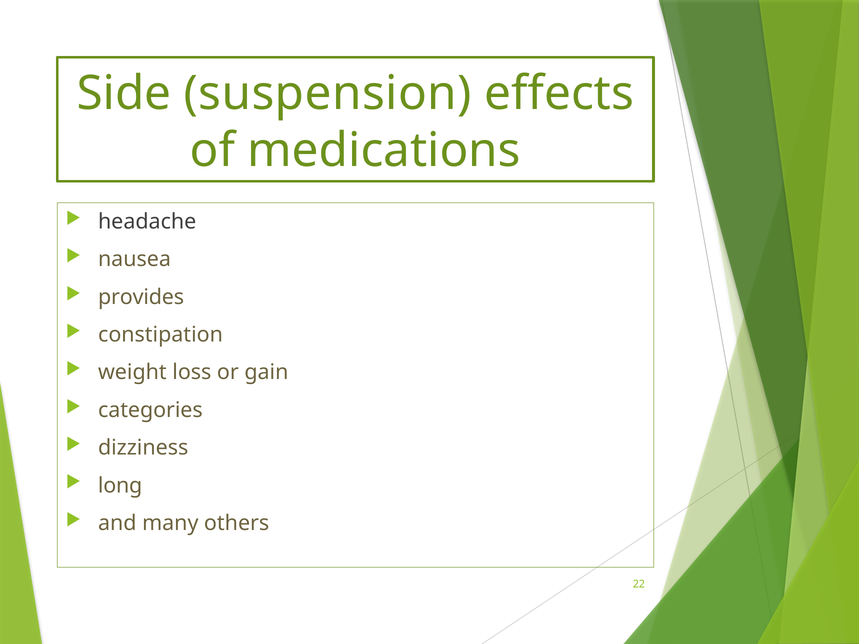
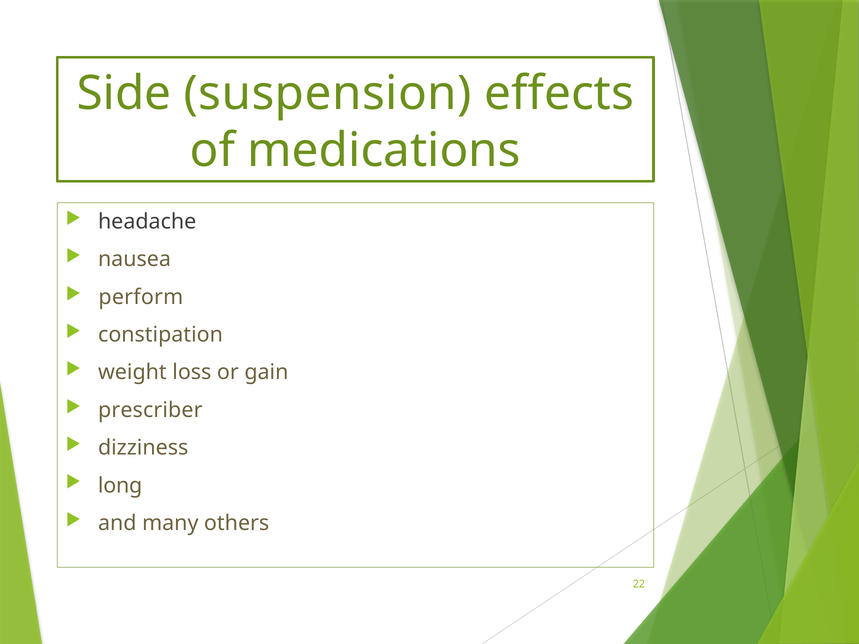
provides: provides -> perform
categories: categories -> prescriber
